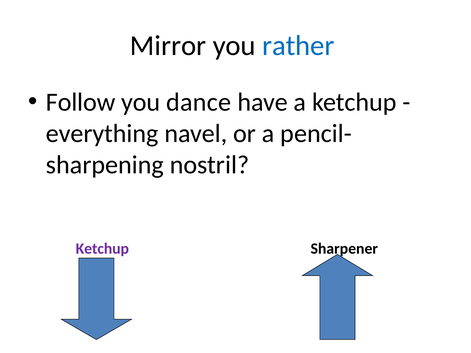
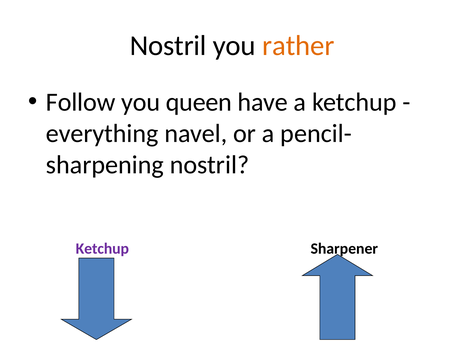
Mirror at (168, 46): Mirror -> Nostril
rather colour: blue -> orange
dance: dance -> queen
